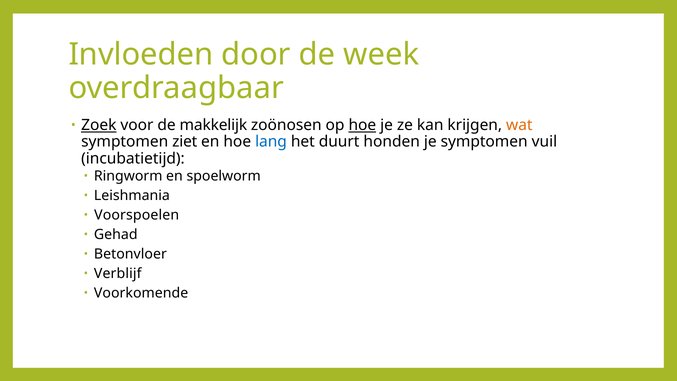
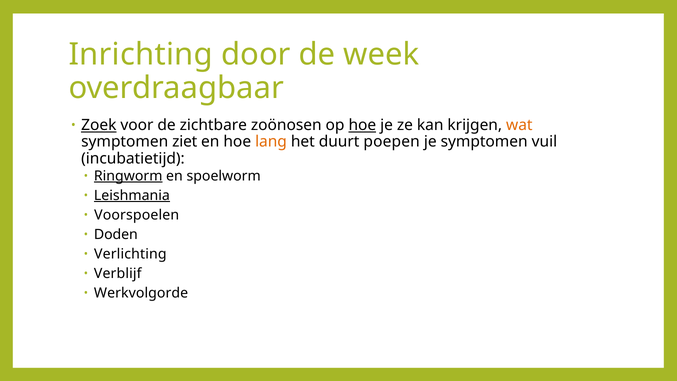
Invloeden: Invloeden -> Inrichting
makkelijk: makkelijk -> zichtbare
lang colour: blue -> orange
honden: honden -> poepen
Ringworm underline: none -> present
Leishmania underline: none -> present
Gehad: Gehad -> Doden
Betonvloer: Betonvloer -> Verlichting
Voorkomende: Voorkomende -> Werkvolgorde
